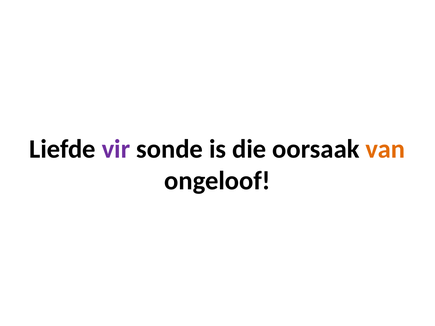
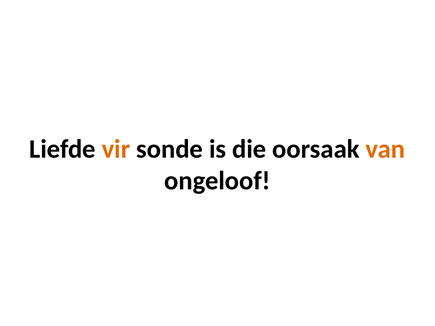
vir colour: purple -> orange
